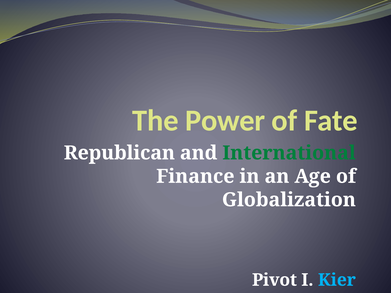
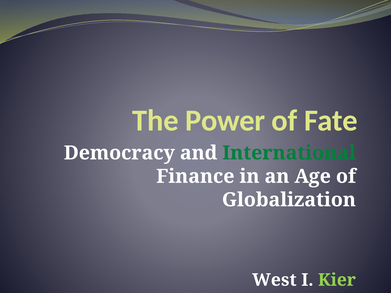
Republican: Republican -> Democracy
Pivot: Pivot -> West
Kier colour: light blue -> light green
